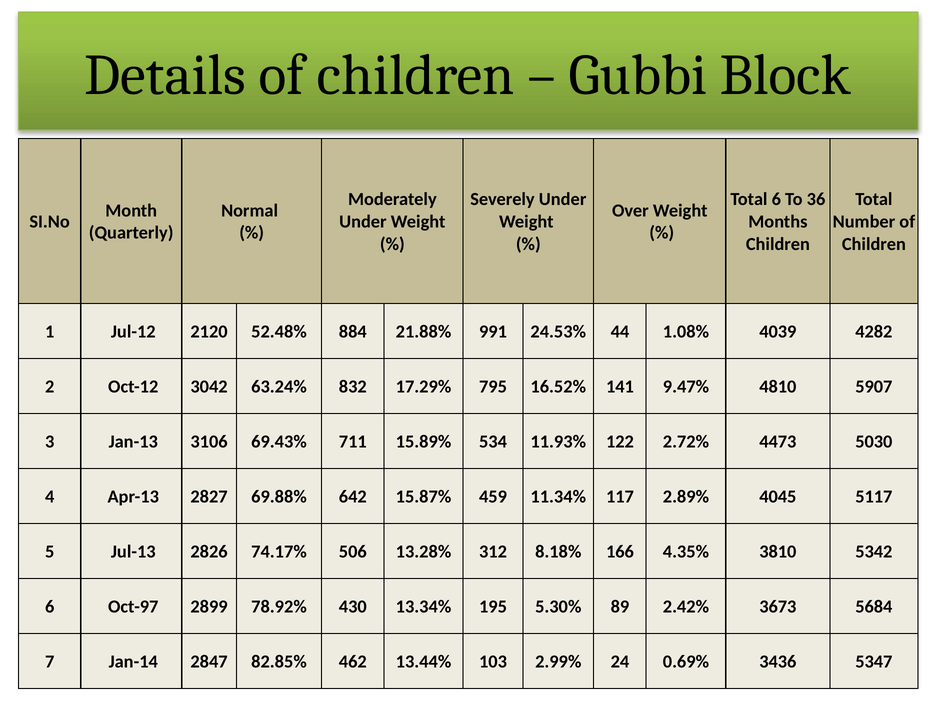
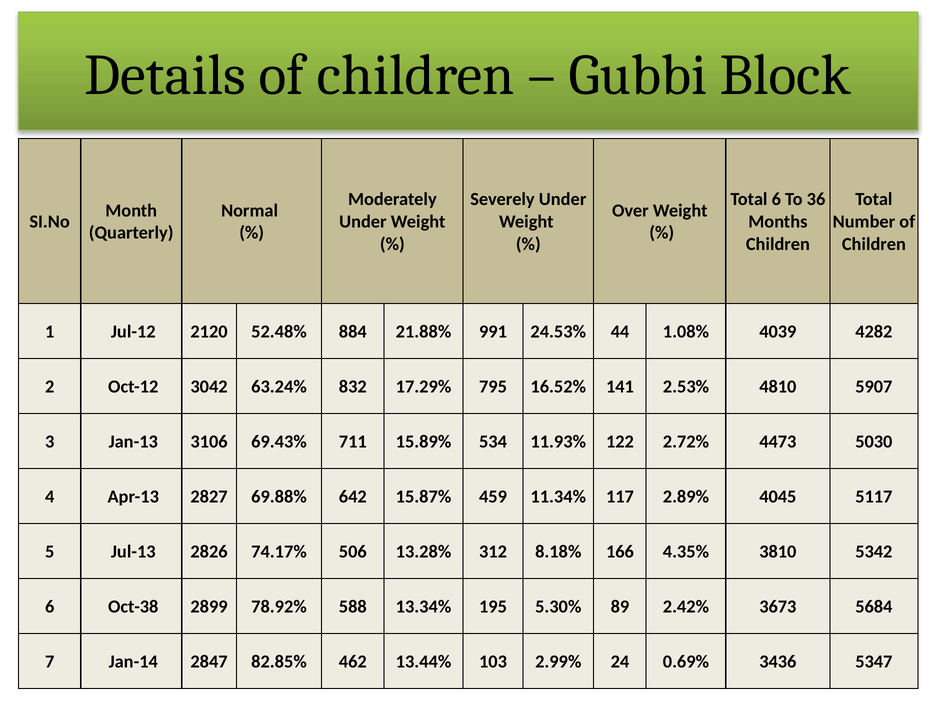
9.47%: 9.47% -> 2.53%
Oct-97: Oct-97 -> Oct-38
430: 430 -> 588
